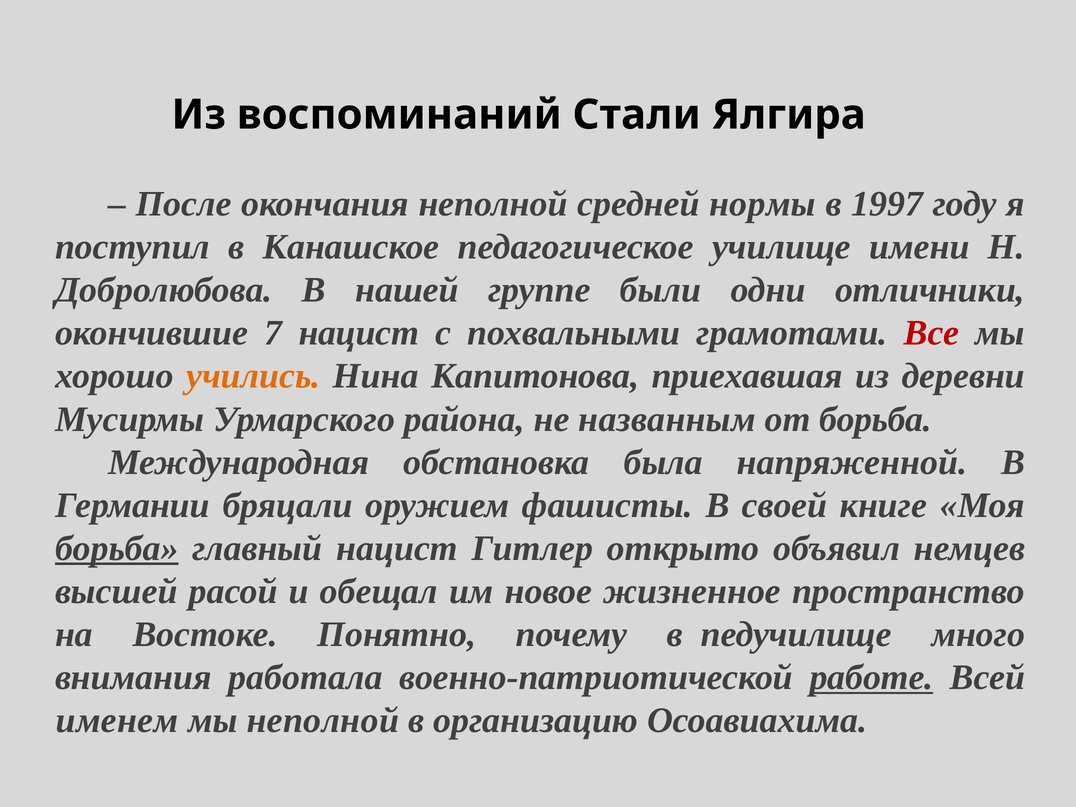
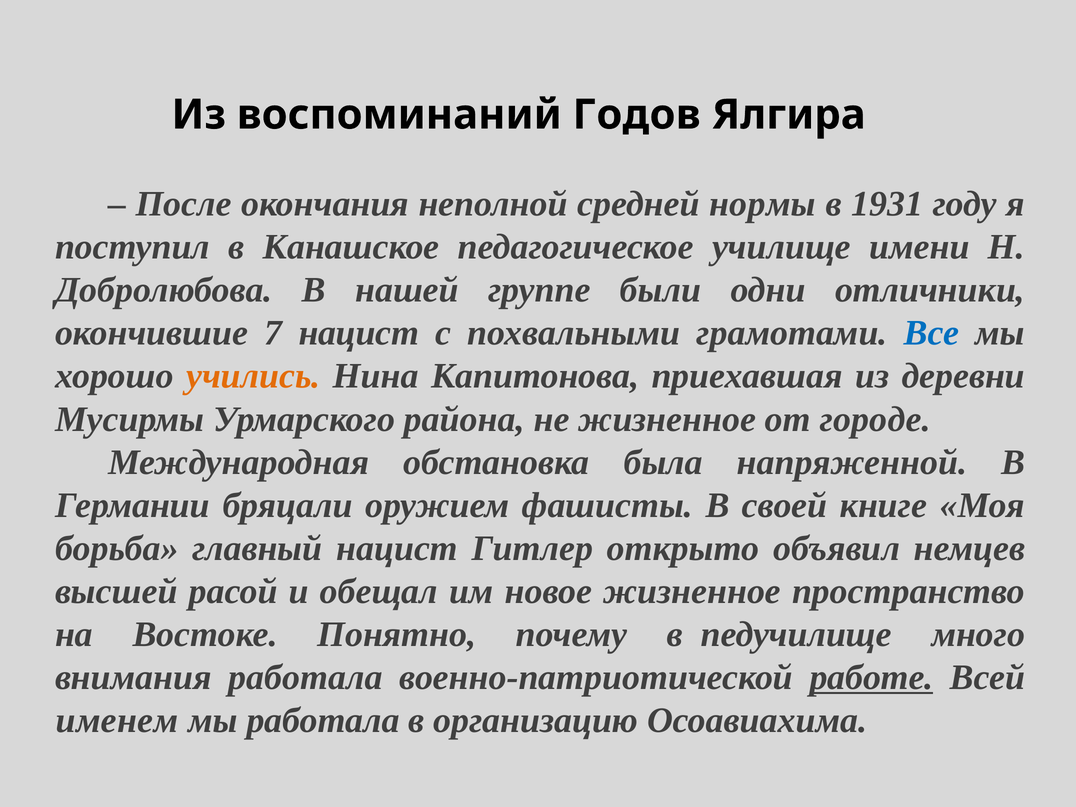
Стали: Стали -> Годов
1997: 1997 -> 1931
Все colour: red -> blue
не названным: названным -> жизненное
от борьба: борьба -> городе
борьба at (117, 548) underline: present -> none
мы неполной: неполной -> работала
